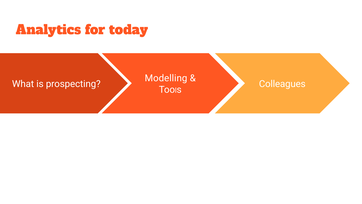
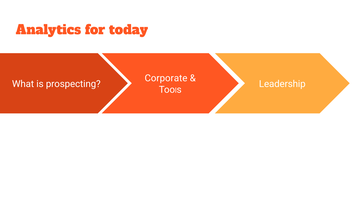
Modelling: Modelling -> Corporate
Colleagues: Colleagues -> Leadership
